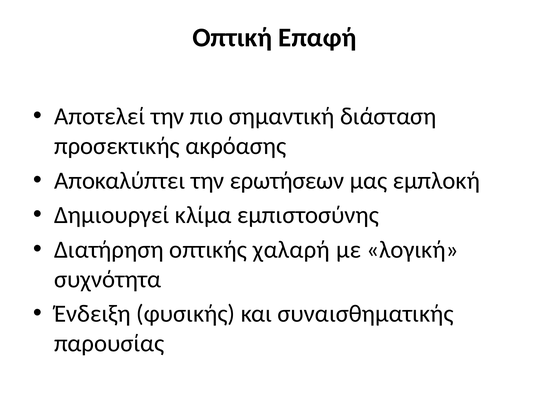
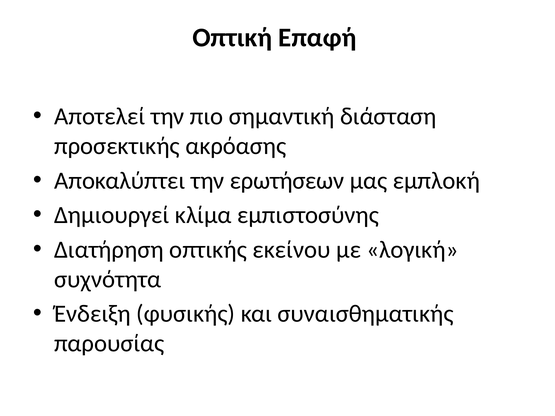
χαλαρή: χαλαρή -> εκείνου
